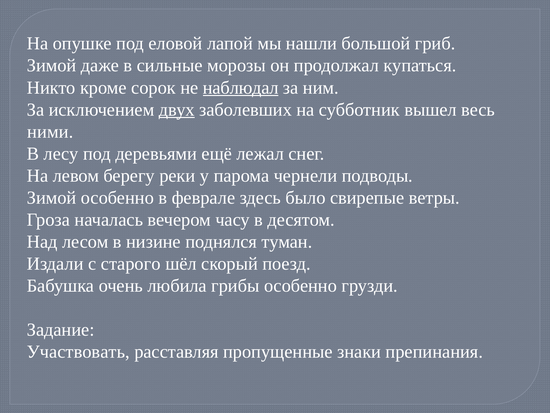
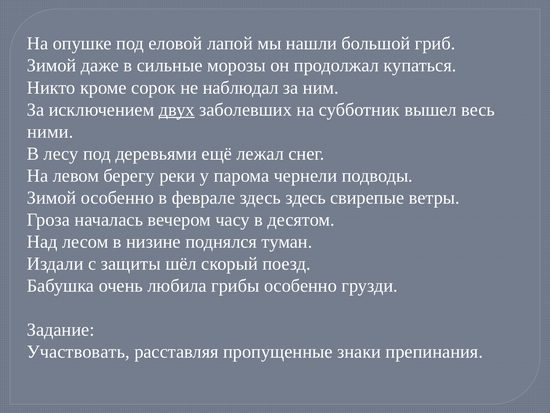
наблюдал underline: present -> none
здесь было: было -> здесь
старого: старого -> защиты
